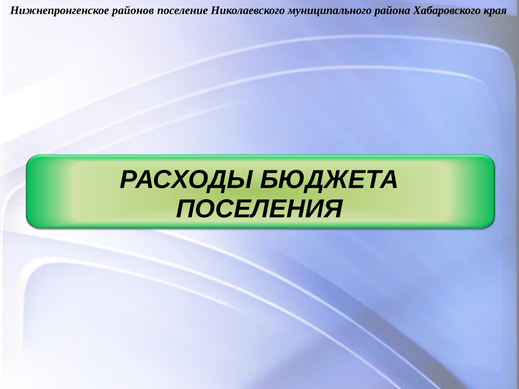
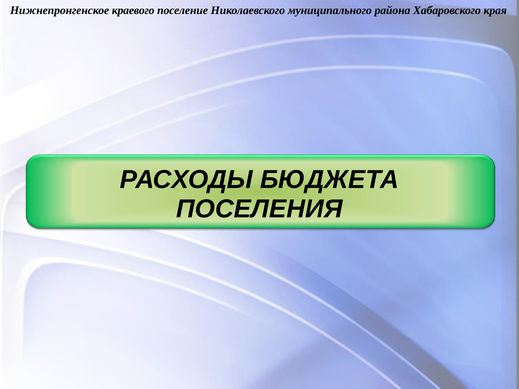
районов: районов -> краевого
